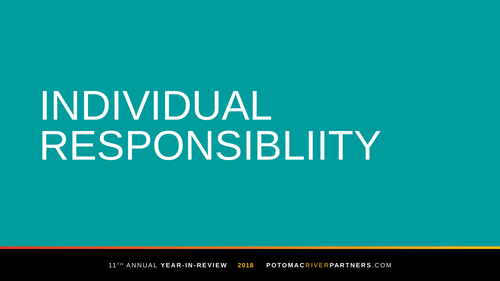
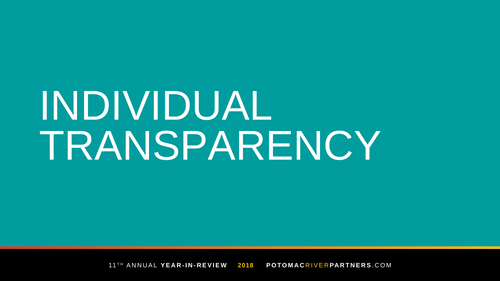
RESPONSIBLIITY: RESPONSIBLIITY -> TRANSPARENCY
